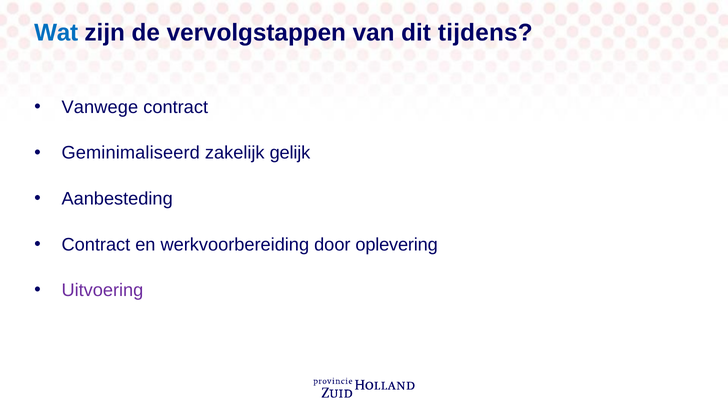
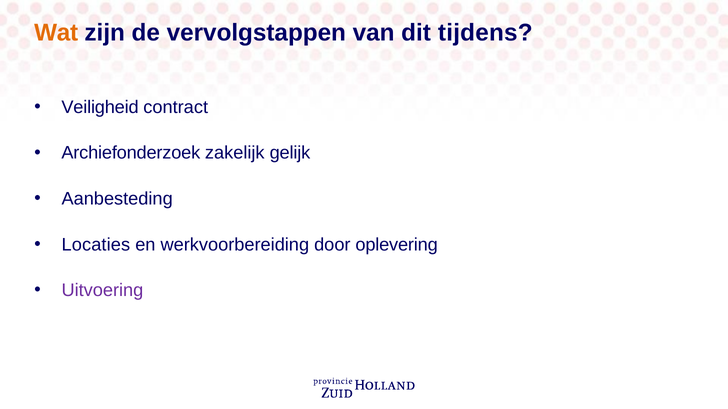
Wat colour: blue -> orange
Vanwege: Vanwege -> Veiligheid
Geminimaliseerd: Geminimaliseerd -> Archiefonderzoek
Contract at (96, 245): Contract -> Locaties
